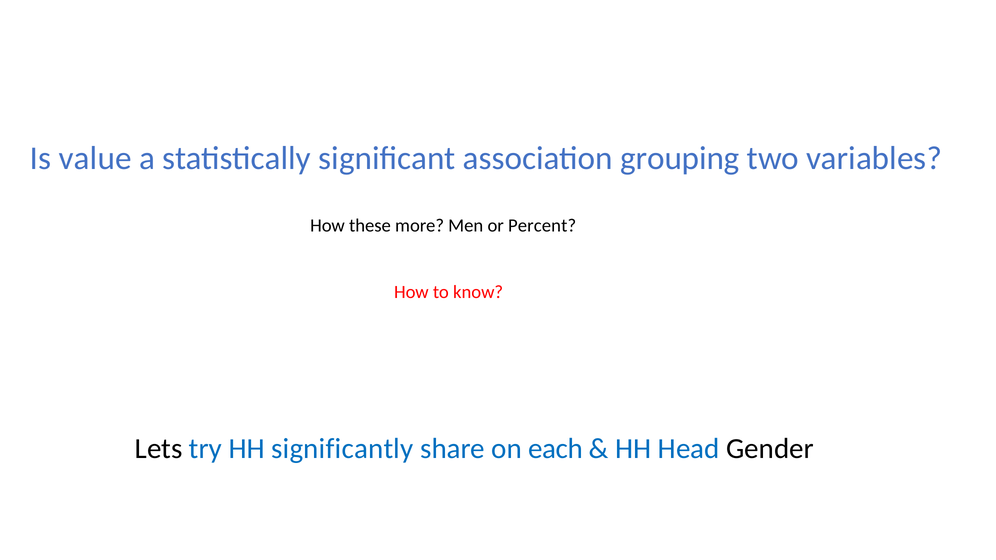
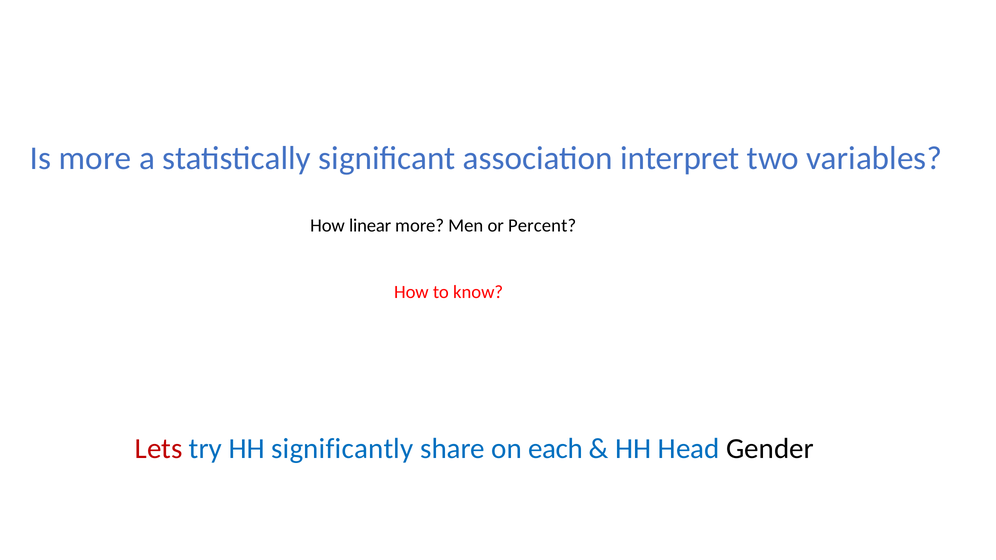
Is value: value -> more
grouping: grouping -> interpret
these: these -> linear
Lets colour: black -> red
